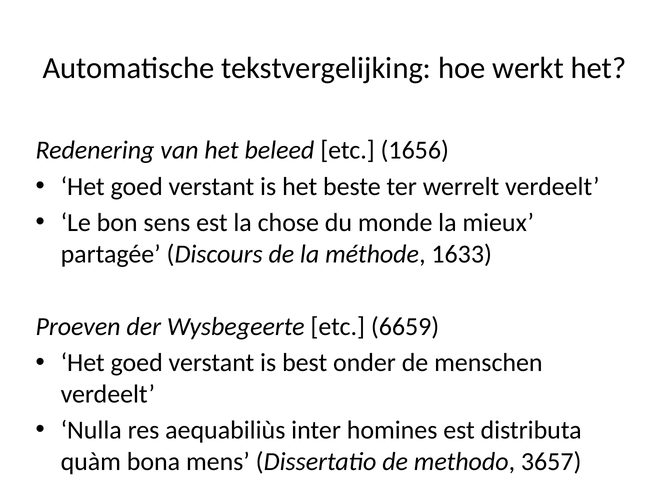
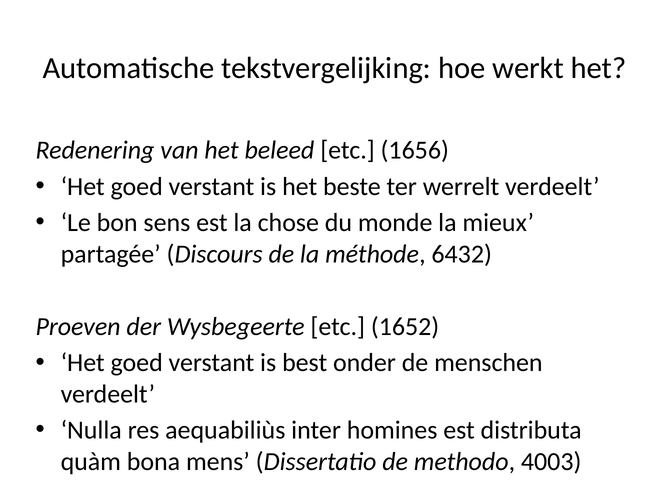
1633: 1633 -> 6432
6659: 6659 -> 1652
3657: 3657 -> 4003
